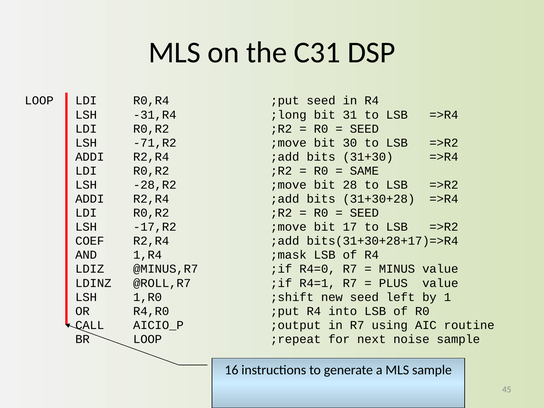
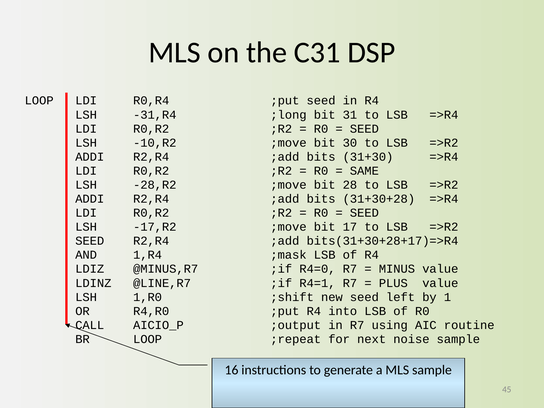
-71,R2: -71,R2 -> -10,R2
COEF at (90, 241): COEF -> SEED
@ROLL,R7: @ROLL,R7 -> @LINE,R7
